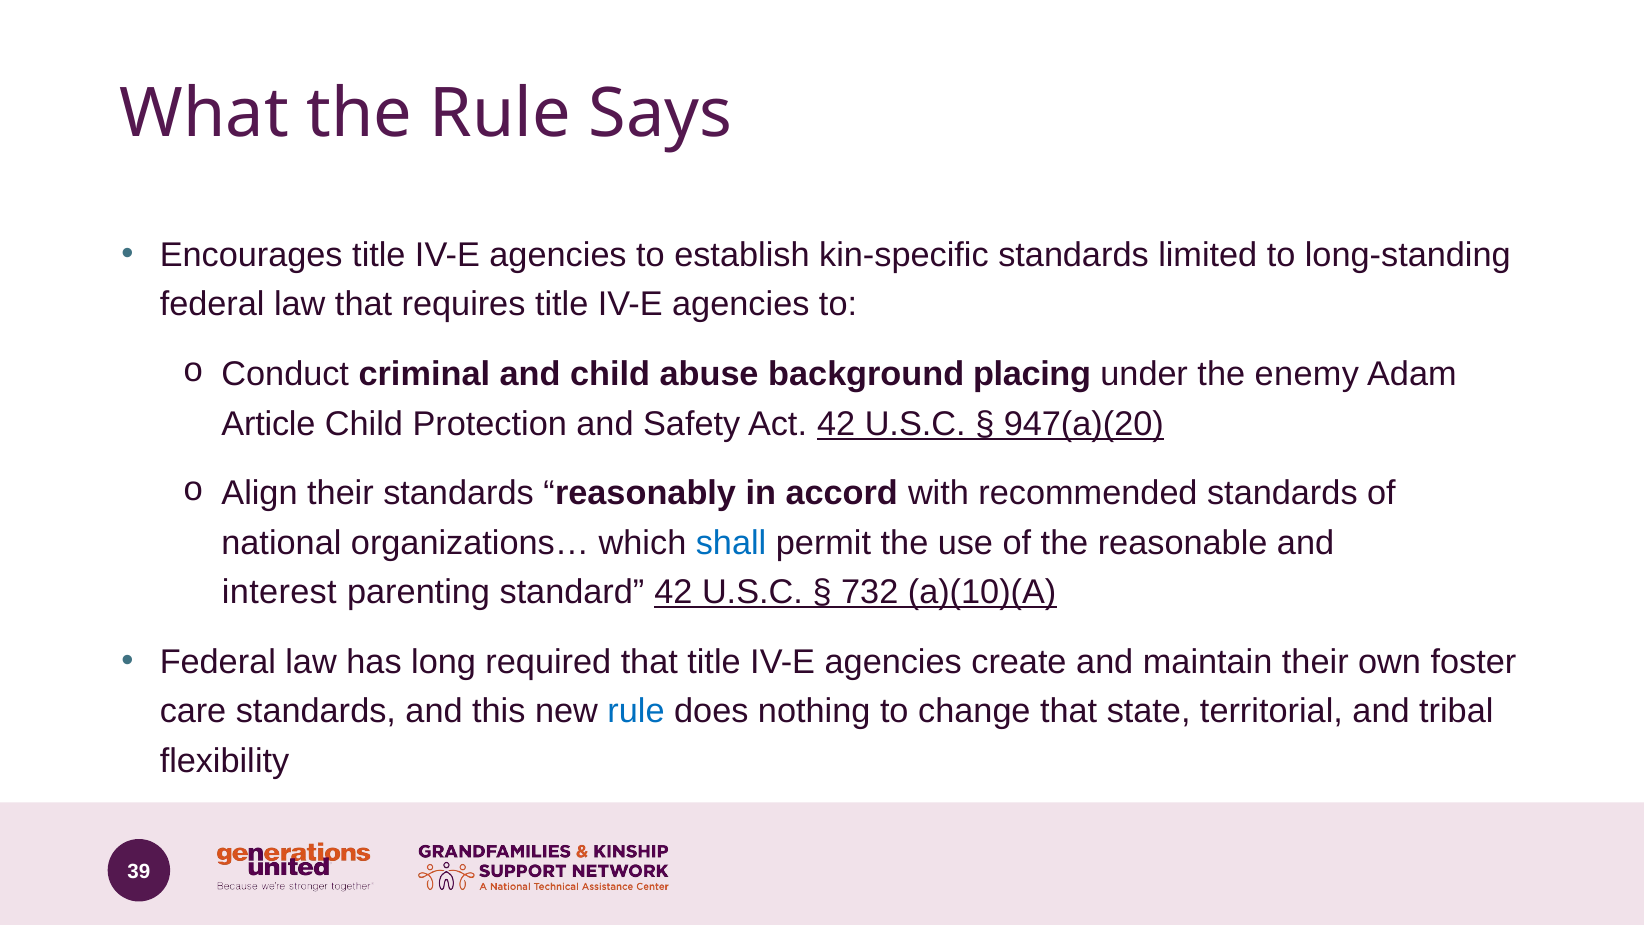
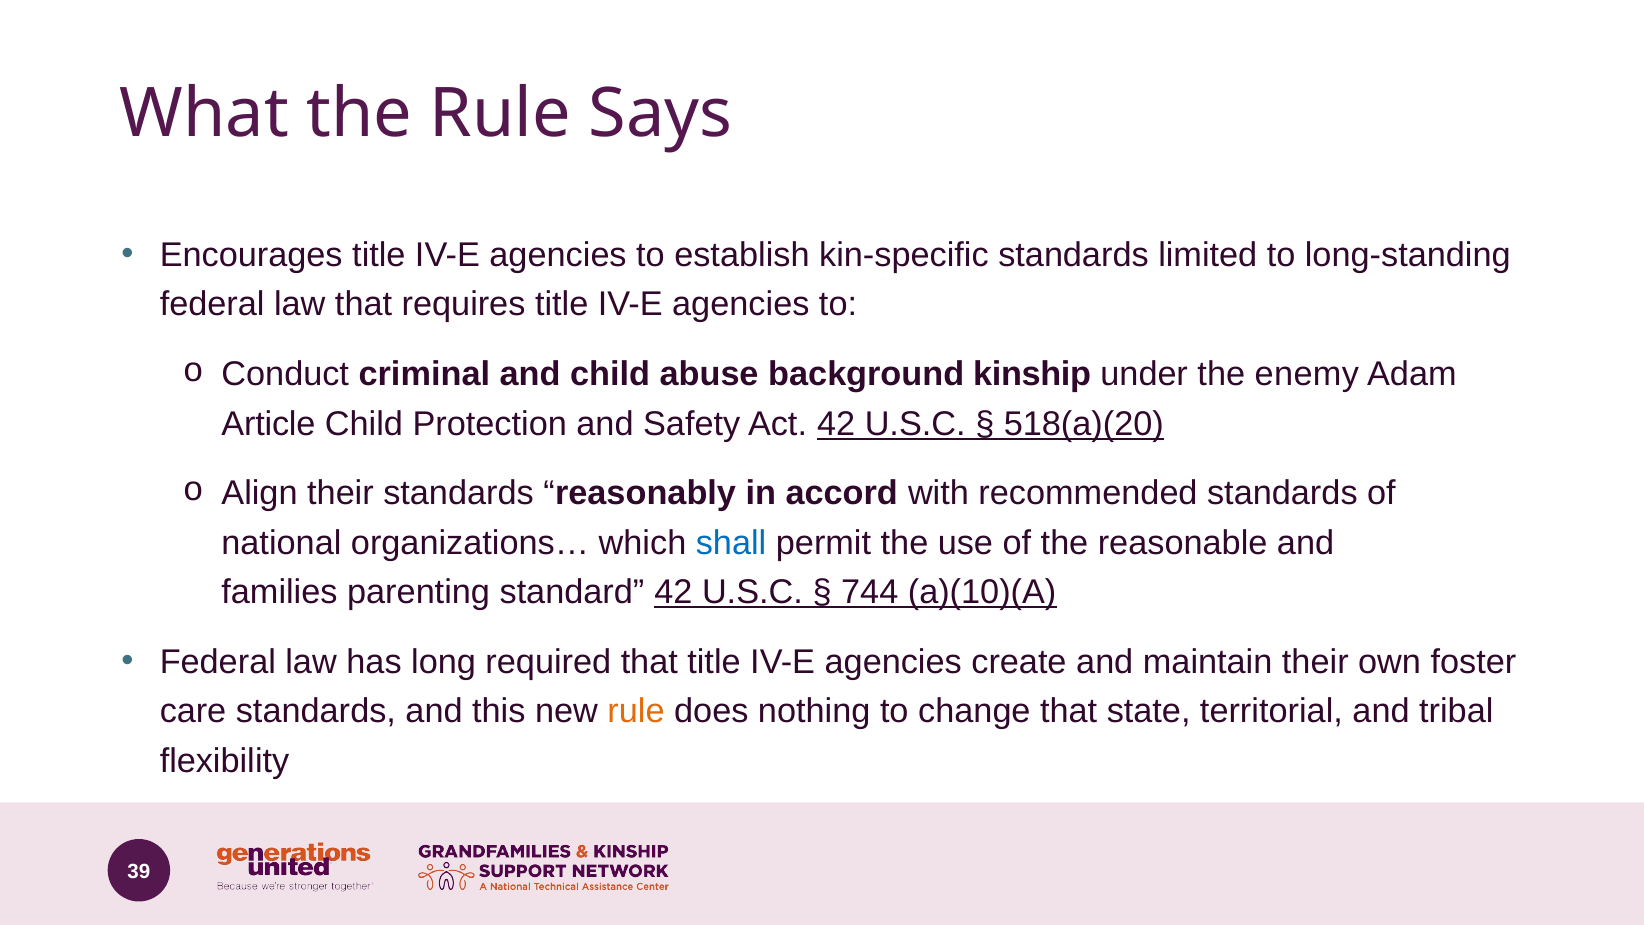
placing: placing -> kinship
947(a)(20: 947(a)(20 -> 518(a)(20
interest: interest -> families
732: 732 -> 744
rule at (636, 711) colour: blue -> orange
